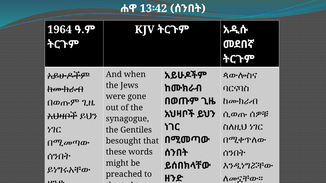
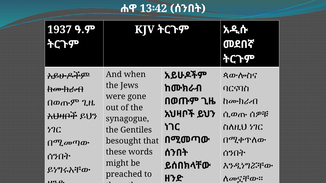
1964: 1964 -> 1937
